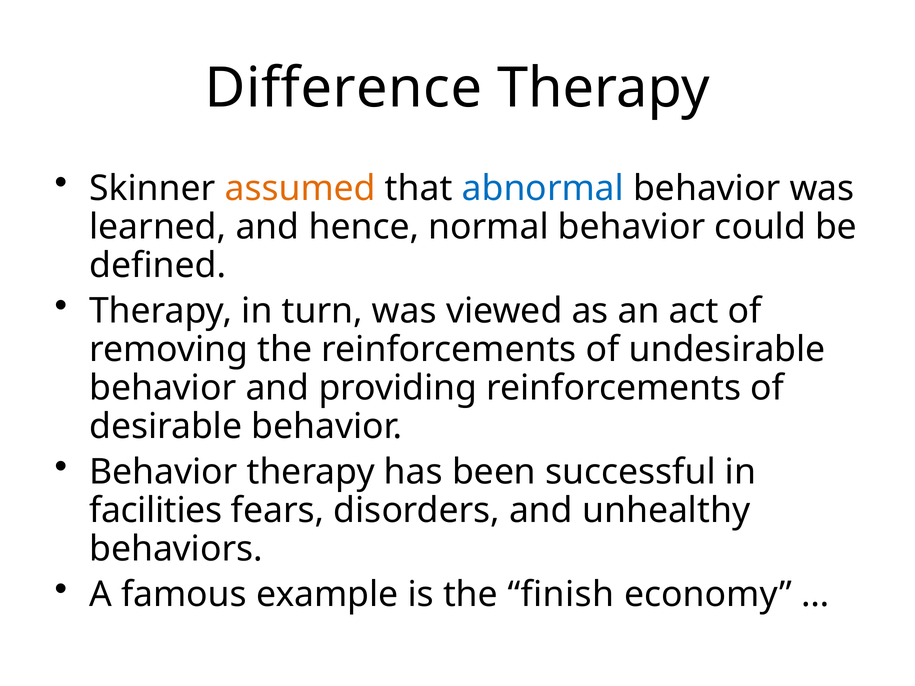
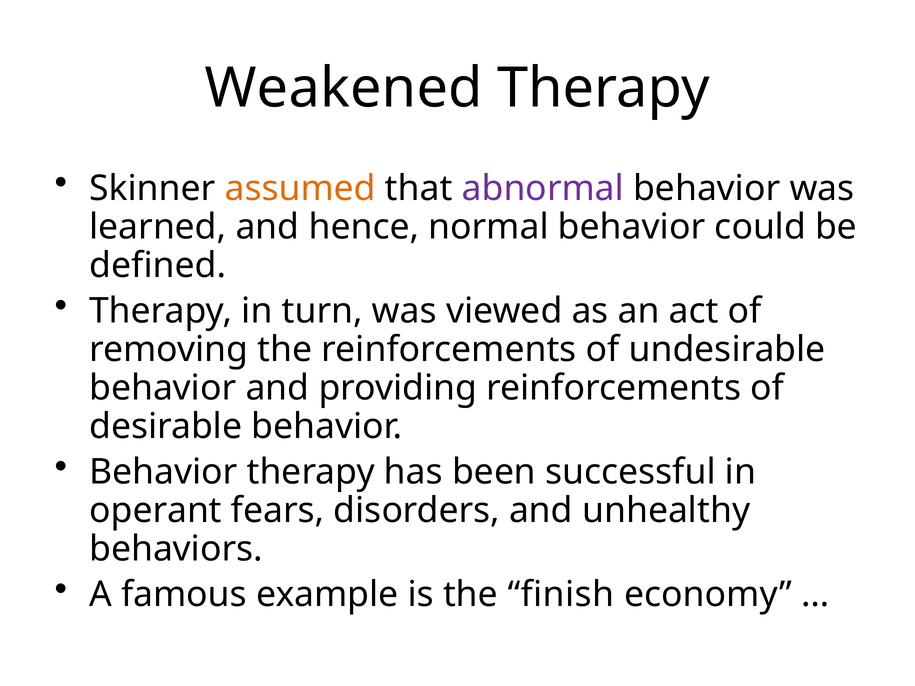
Difference: Difference -> Weakened
abnormal colour: blue -> purple
facilities: facilities -> operant
